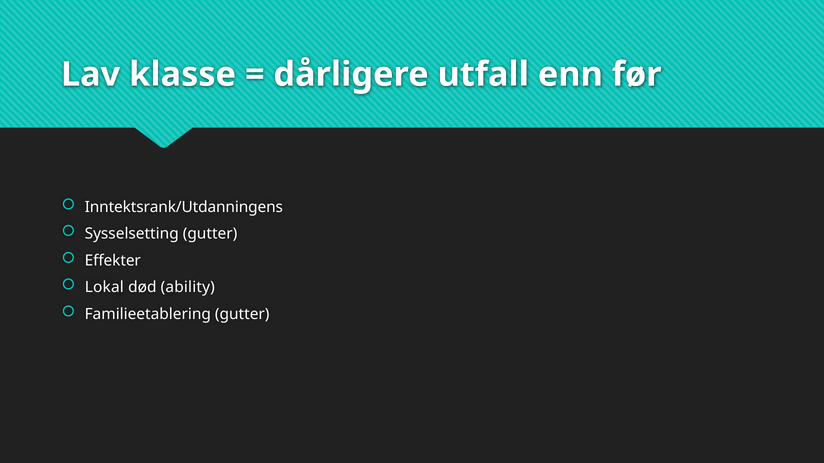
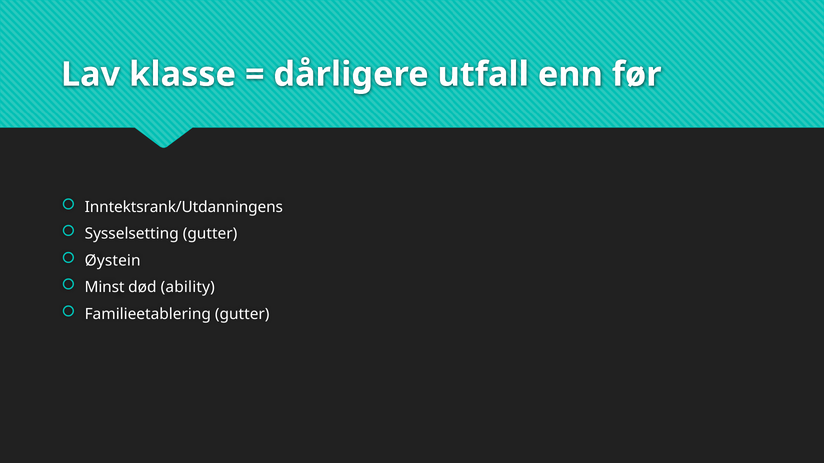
Effekter: Effekter -> Øystein
Lokal: Lokal -> Minst
